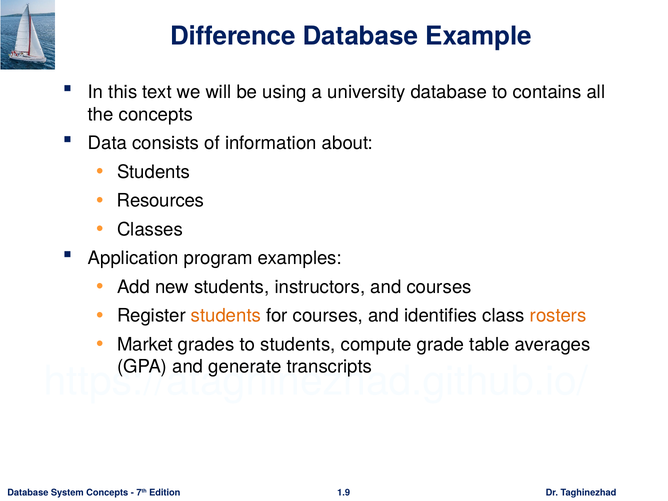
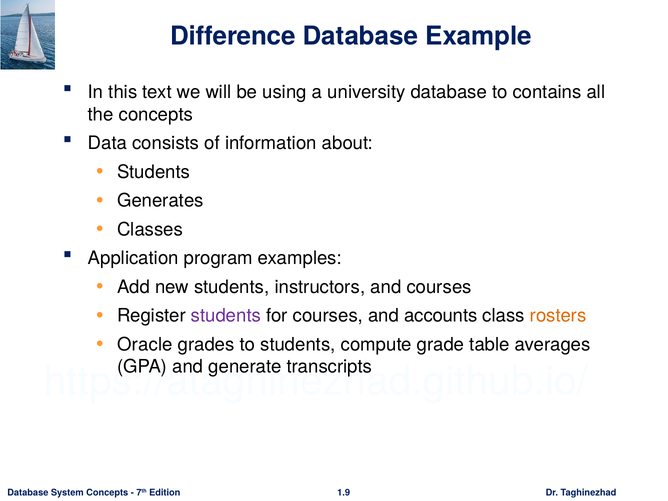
Resources: Resources -> Generates
students at (226, 316) colour: orange -> purple
identifies: identifies -> accounts
Market: Market -> Oracle
